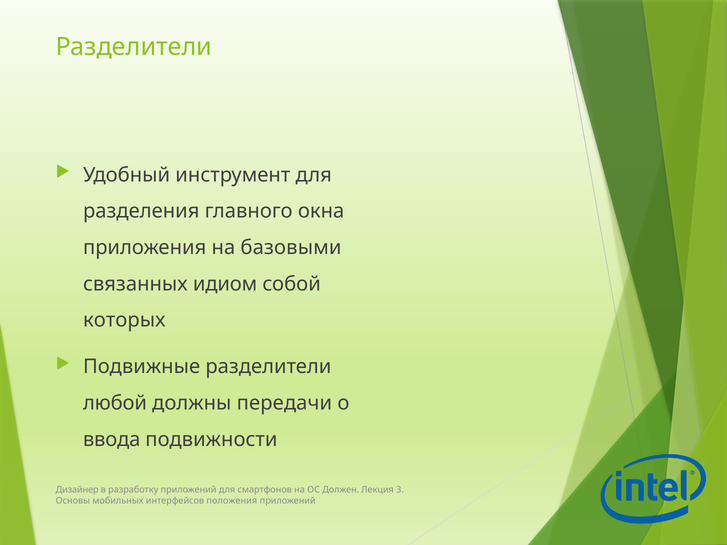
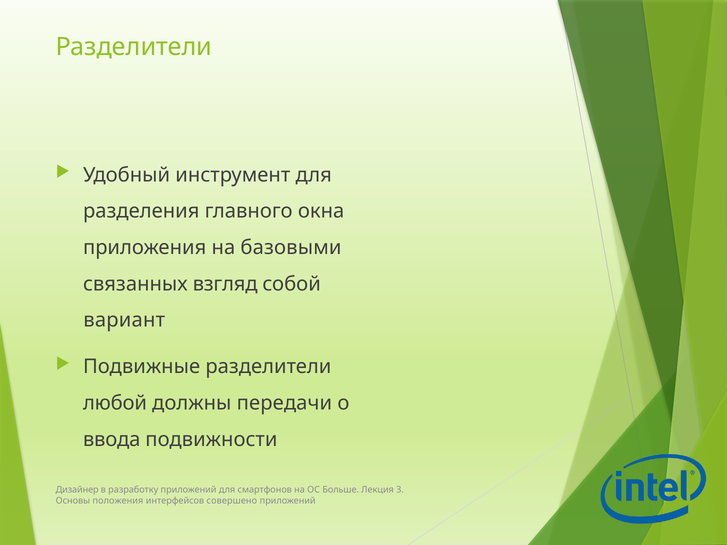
идиом: идиом -> взгляд
которых: которых -> вариант
Должен: Должен -> Больше
мобильных: мобильных -> положения
положения: положения -> совершено
